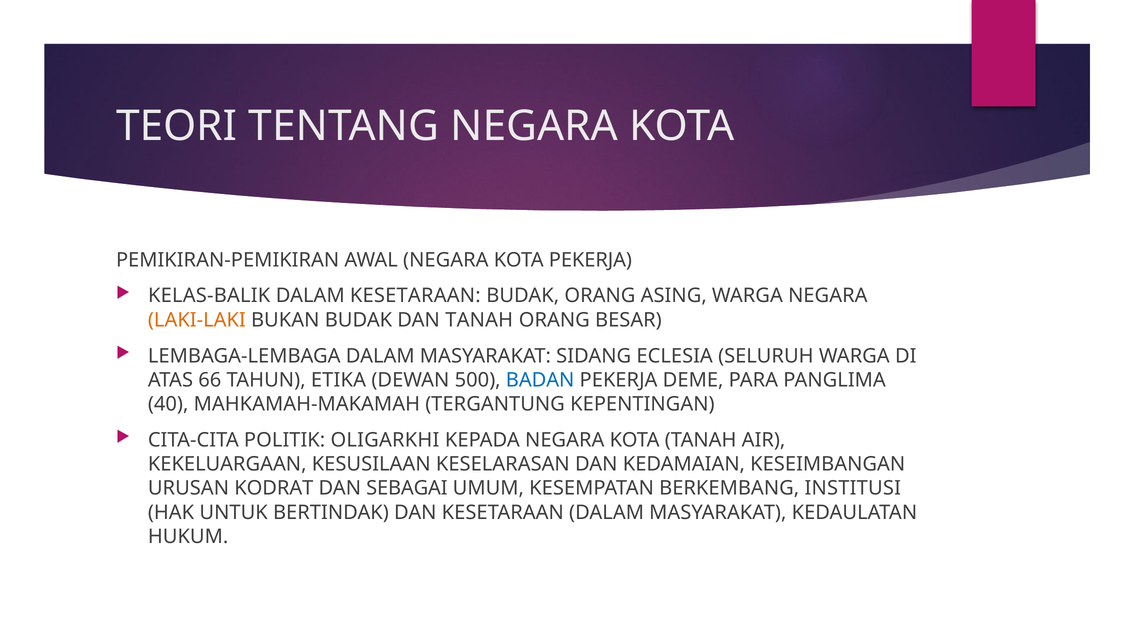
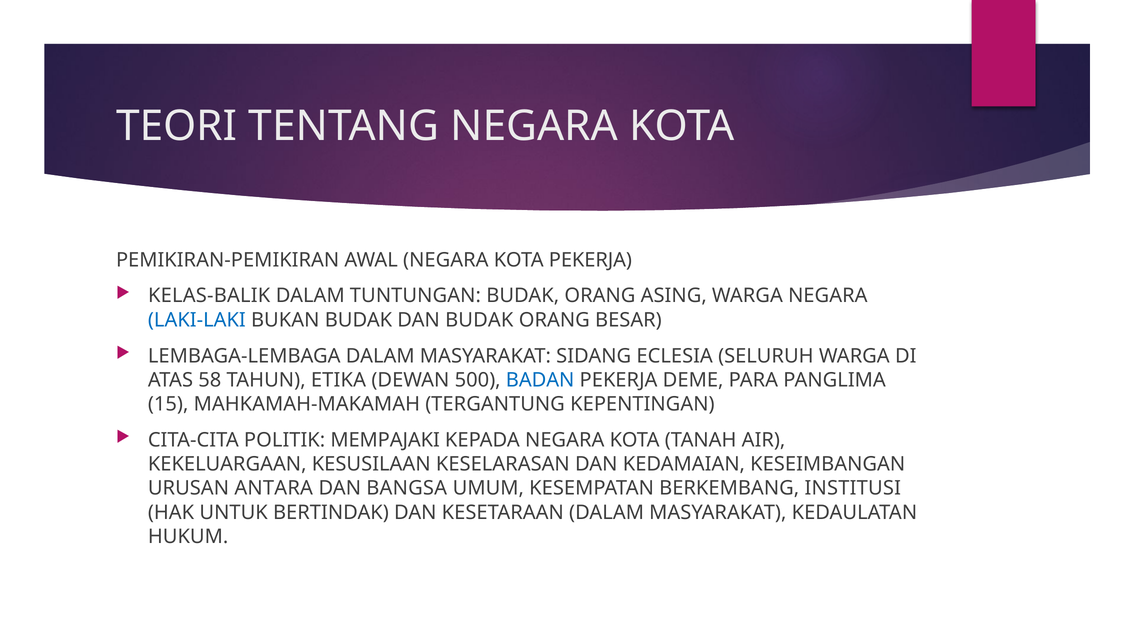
DALAM KESETARAAN: KESETARAAN -> TUNTUNGAN
LAKI-LAKI colour: orange -> blue
DAN TANAH: TANAH -> BUDAK
66: 66 -> 58
40: 40 -> 15
OLIGARKHI: OLIGARKHI -> MEMPAJAKI
KODRAT: KODRAT -> ANTARA
SEBAGAI: SEBAGAI -> BANGSA
